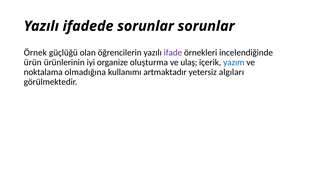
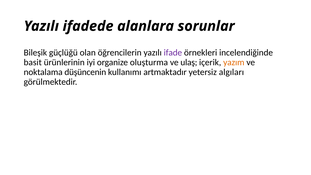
ifadede sorunlar: sorunlar -> alanlara
Örnek: Örnek -> Bileşik
ürün: ürün -> basit
yazım colour: blue -> orange
olmadığına: olmadığına -> düşüncenin
